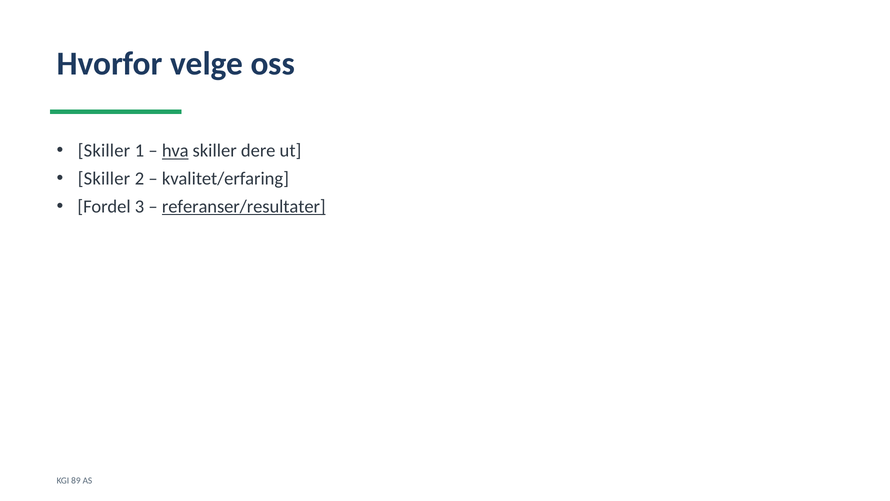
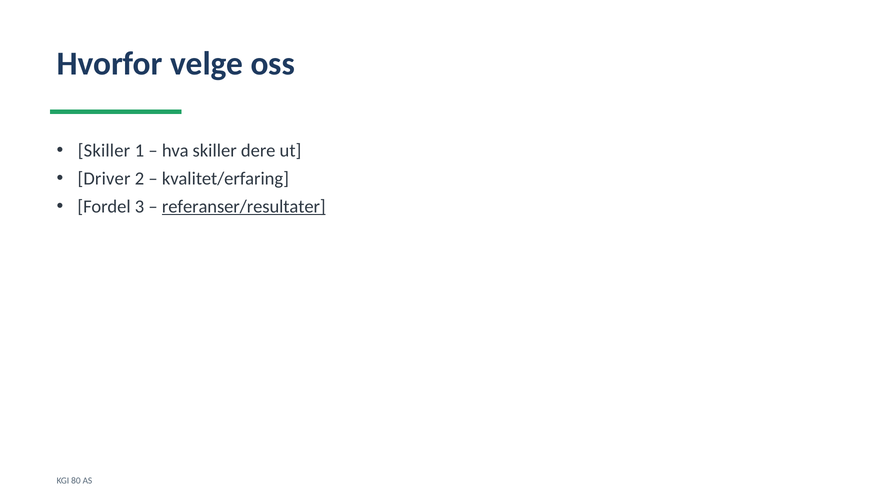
hva underline: present -> none
Skiller at (104, 179): Skiller -> Driver
89: 89 -> 80
